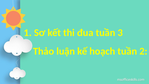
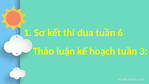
3: 3 -> 6
2: 2 -> 3
